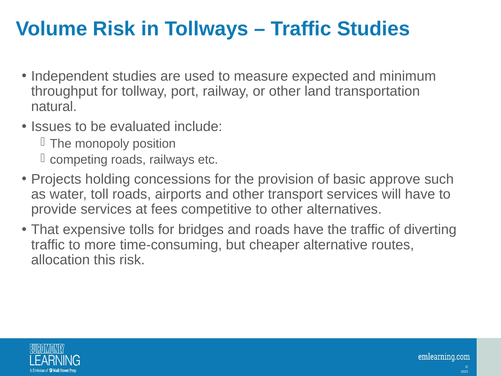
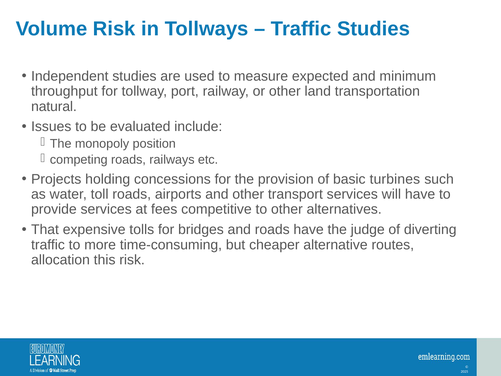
approve: approve -> turbines
the traffic: traffic -> judge
